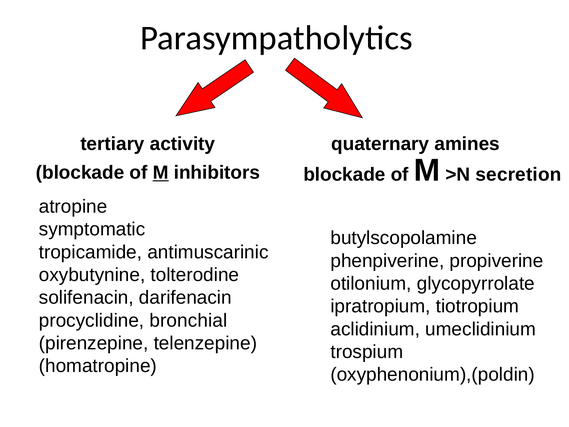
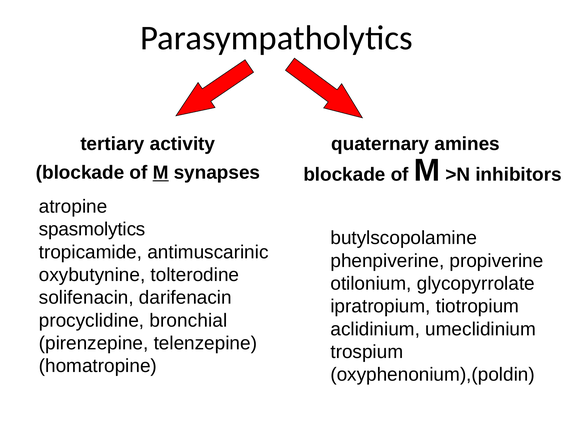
inhibitors: inhibitors -> synapses
secretion: secretion -> inhibitors
symptomatic: symptomatic -> spasmolytics
